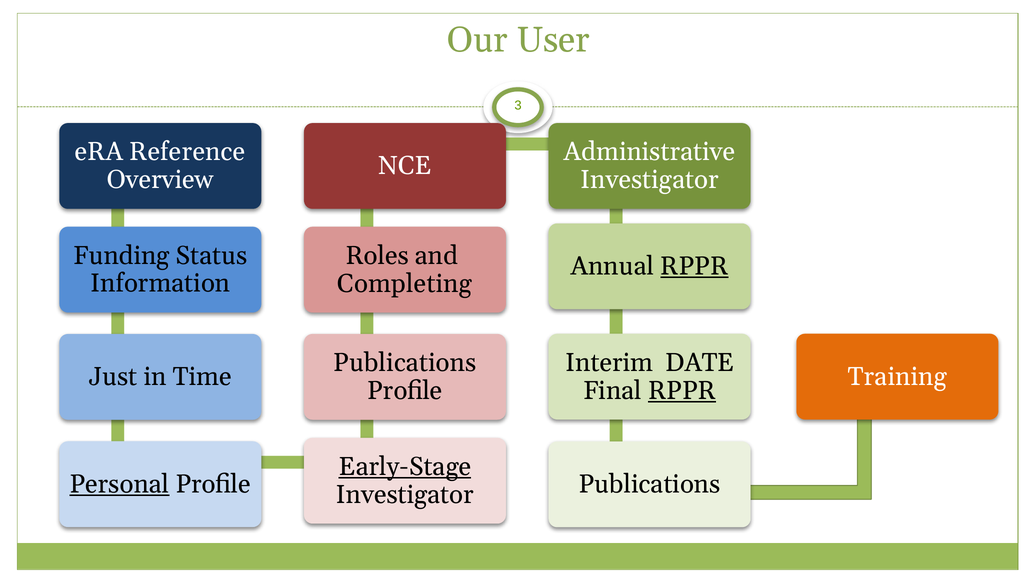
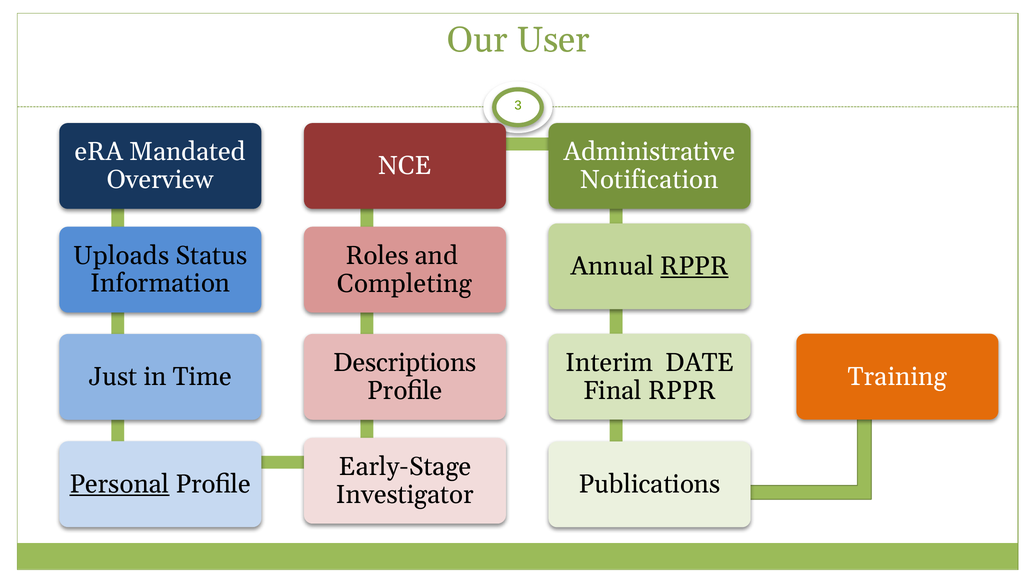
Reference: Reference -> Mandated
Investigator at (650, 180): Investigator -> Notification
Funding: Funding -> Uploads
Publications at (405, 363): Publications -> Descriptions
RPPR at (682, 390) underline: present -> none
Early-Stage underline: present -> none
